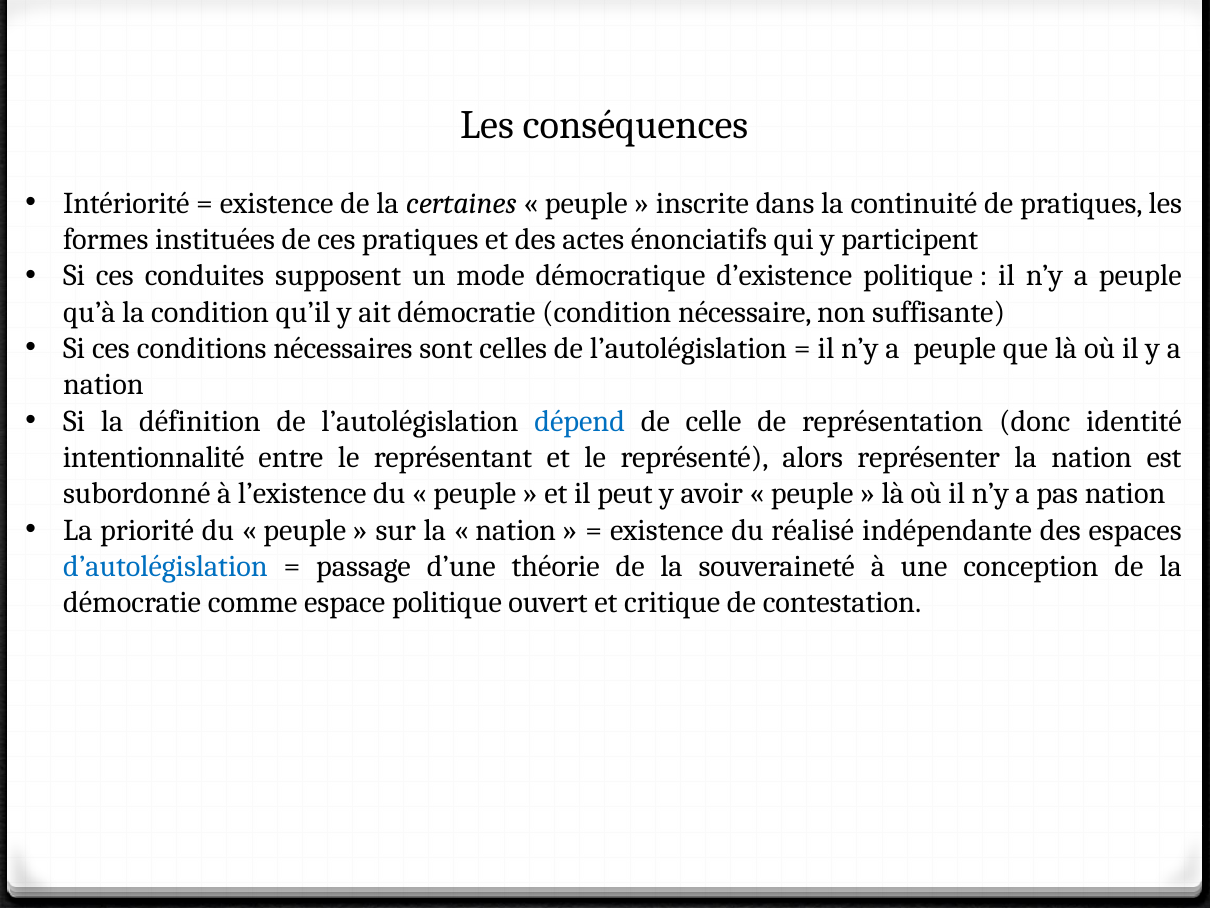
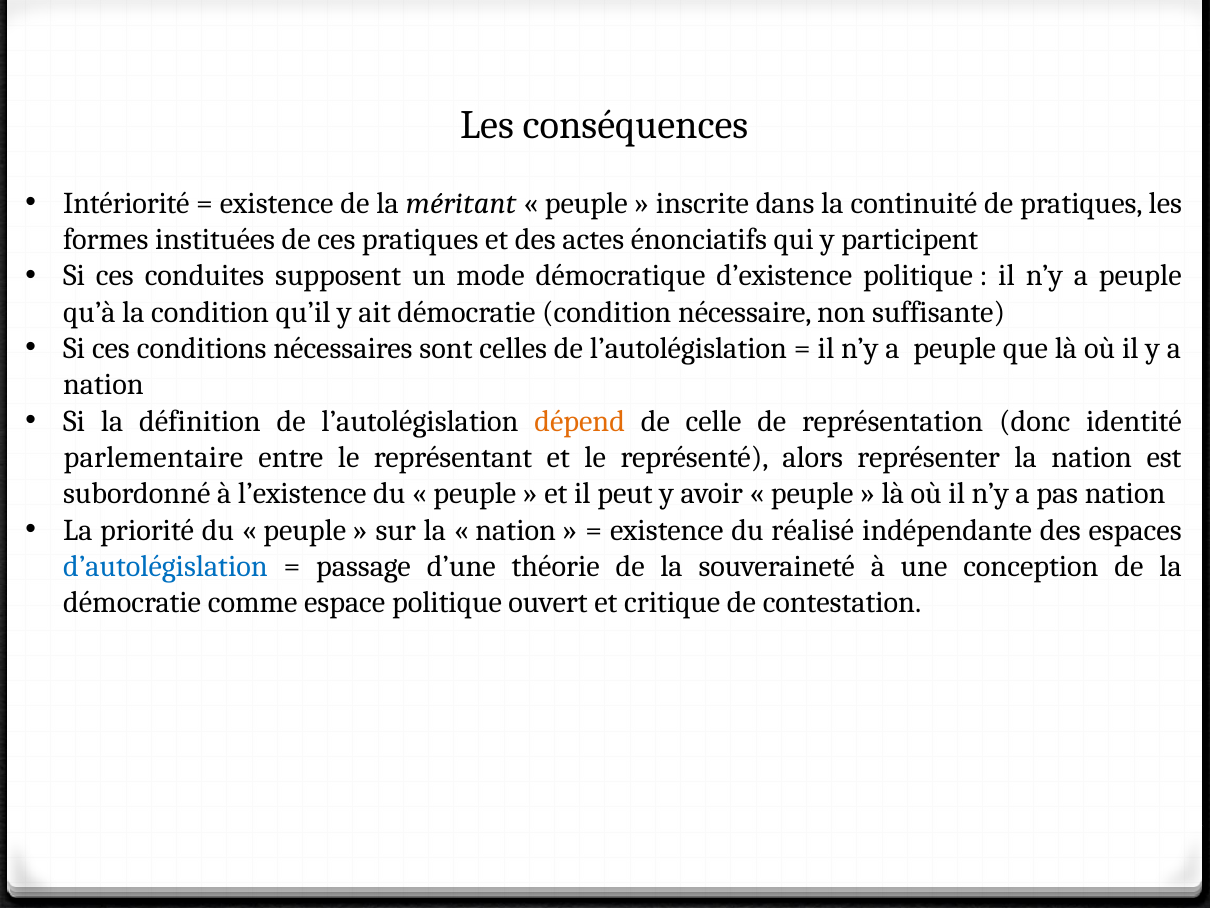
certaines: certaines -> méritant
dépend colour: blue -> orange
intentionnalité: intentionnalité -> parlementaire
